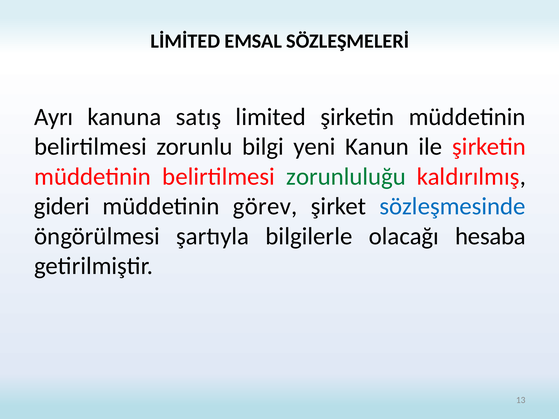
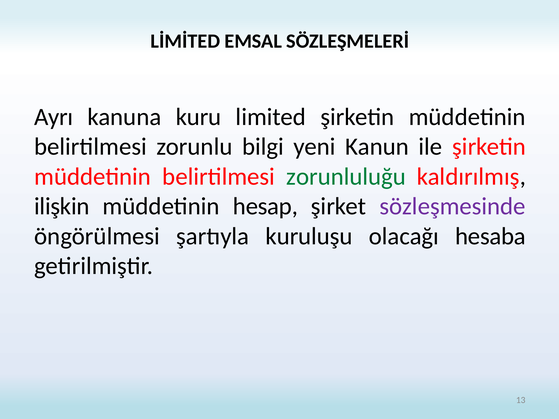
satış: satış -> kuru
gideri: gideri -> ilişkin
görev: görev -> hesap
sözleşmesinde colour: blue -> purple
bilgilerle: bilgilerle -> kuruluşu
